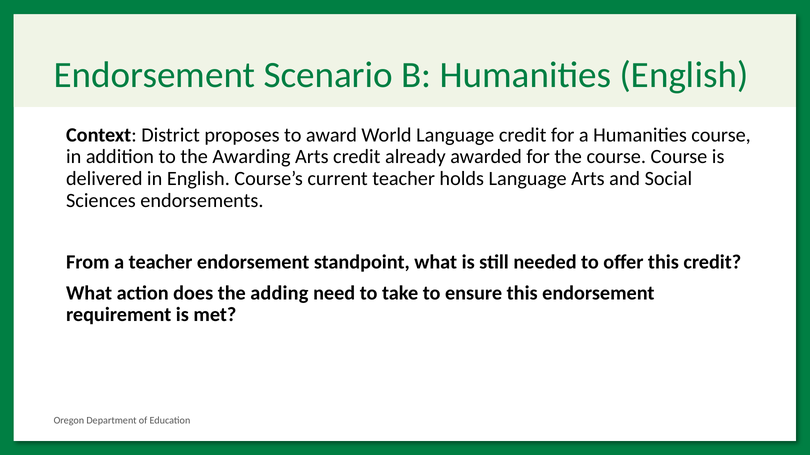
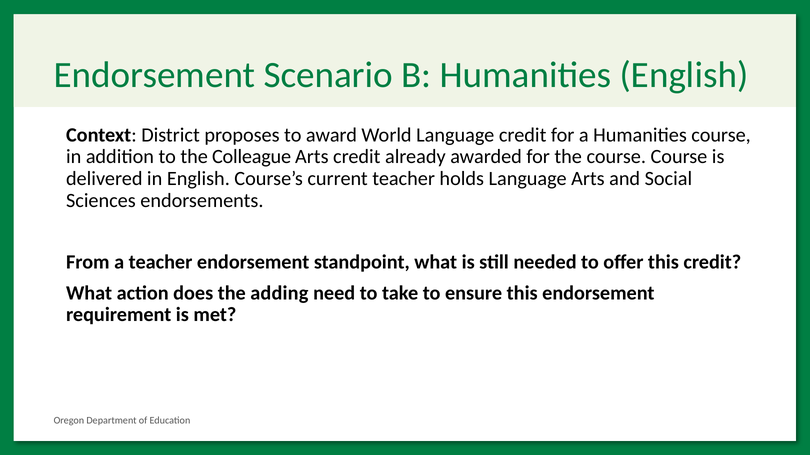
Awarding: Awarding -> Colleague
